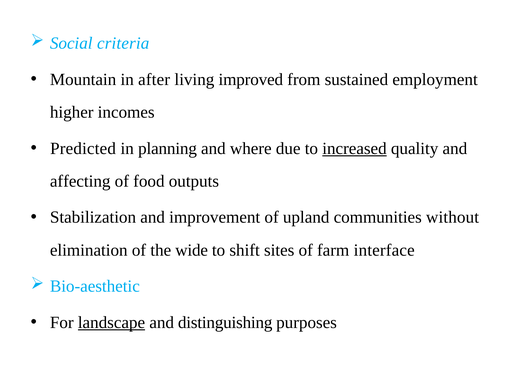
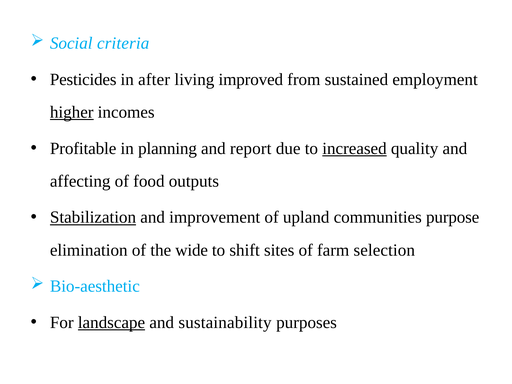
Mountain: Mountain -> Pesticides
higher underline: none -> present
Predicted: Predicted -> Profitable
where: where -> report
Stabilization underline: none -> present
without: without -> purpose
interface: interface -> selection
distinguishing: distinguishing -> sustainability
